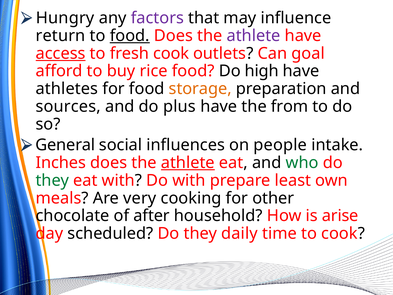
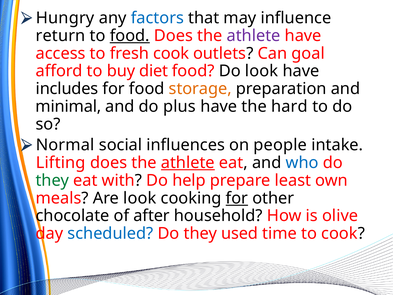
factors colour: purple -> blue
access underline: present -> none
rice: rice -> diet
Do high: high -> look
athletes: athletes -> includes
sources: sources -> minimal
from: from -> hard
General: General -> Normal
Inches: Inches -> Lifting
who colour: green -> blue
Do with: with -> help
Are very: very -> look
for at (237, 198) underline: none -> present
arise: arise -> olive
scheduled colour: black -> blue
daily: daily -> used
